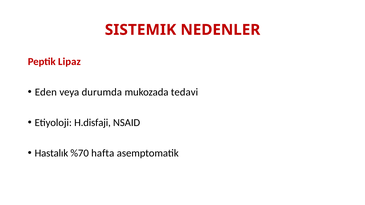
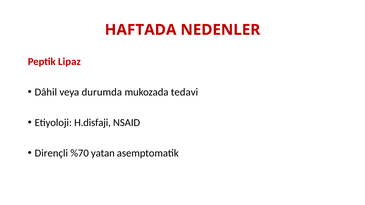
SISTEMIK: SISTEMIK -> HAFTADA
Eden: Eden -> Dâhil
Hastalık: Hastalık -> Dirençli
hafta: hafta -> yatan
